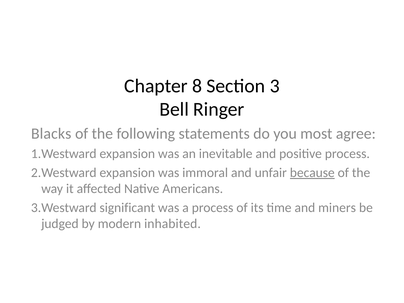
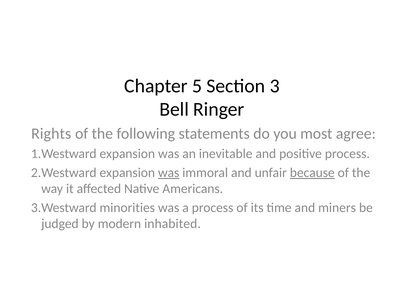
8: 8 -> 5
Blacks: Blacks -> Rights
was at (169, 173) underline: none -> present
significant: significant -> minorities
